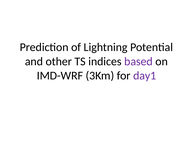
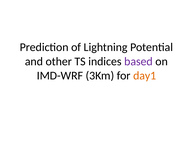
day1 colour: purple -> orange
